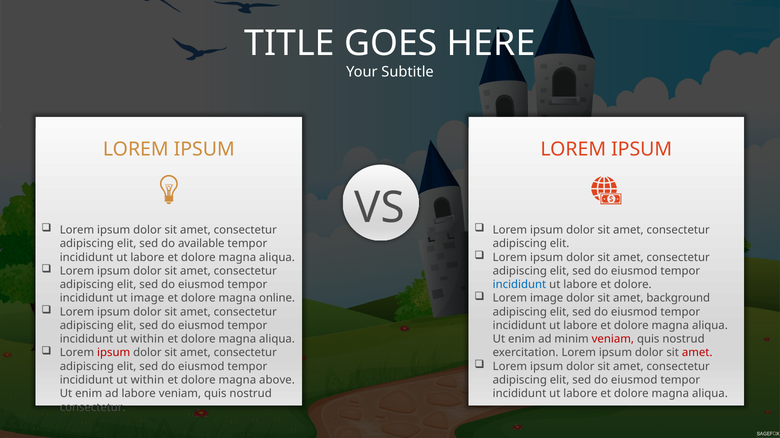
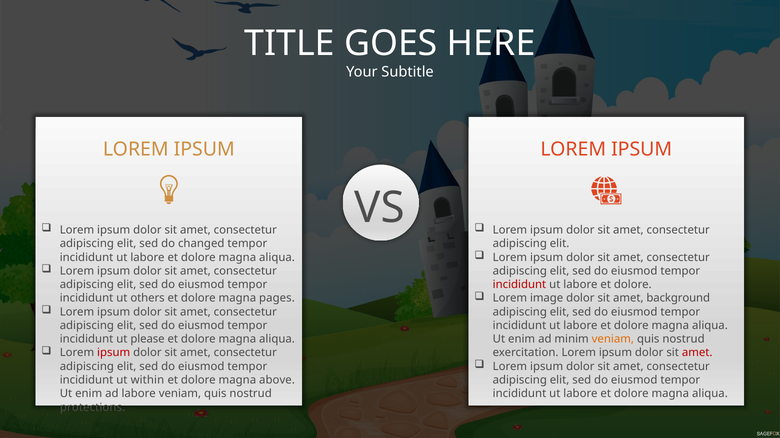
available: available -> changed
incididunt at (519, 285) colour: blue -> red
ut image: image -> others
online: online -> pages
within at (147, 340): within -> please
veniam at (613, 340) colour: red -> orange
consectetur at (93, 408): consectetur -> protections
